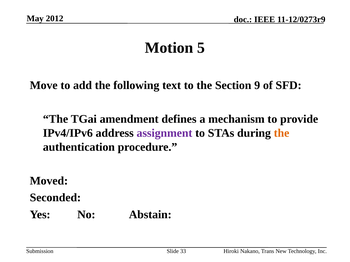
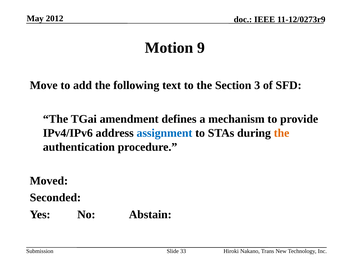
5: 5 -> 9
9: 9 -> 3
assignment colour: purple -> blue
